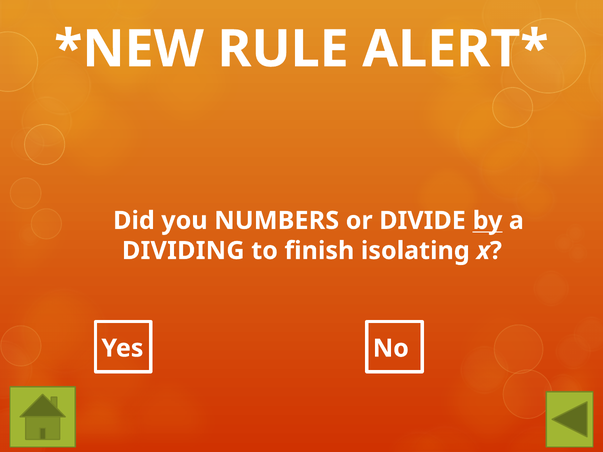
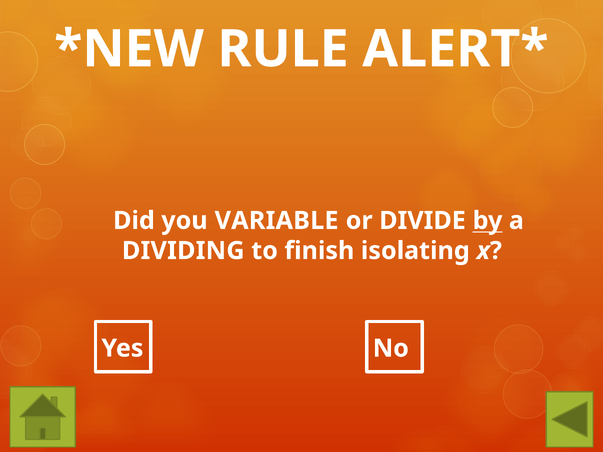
NUMBERS: NUMBERS -> VARIABLE
